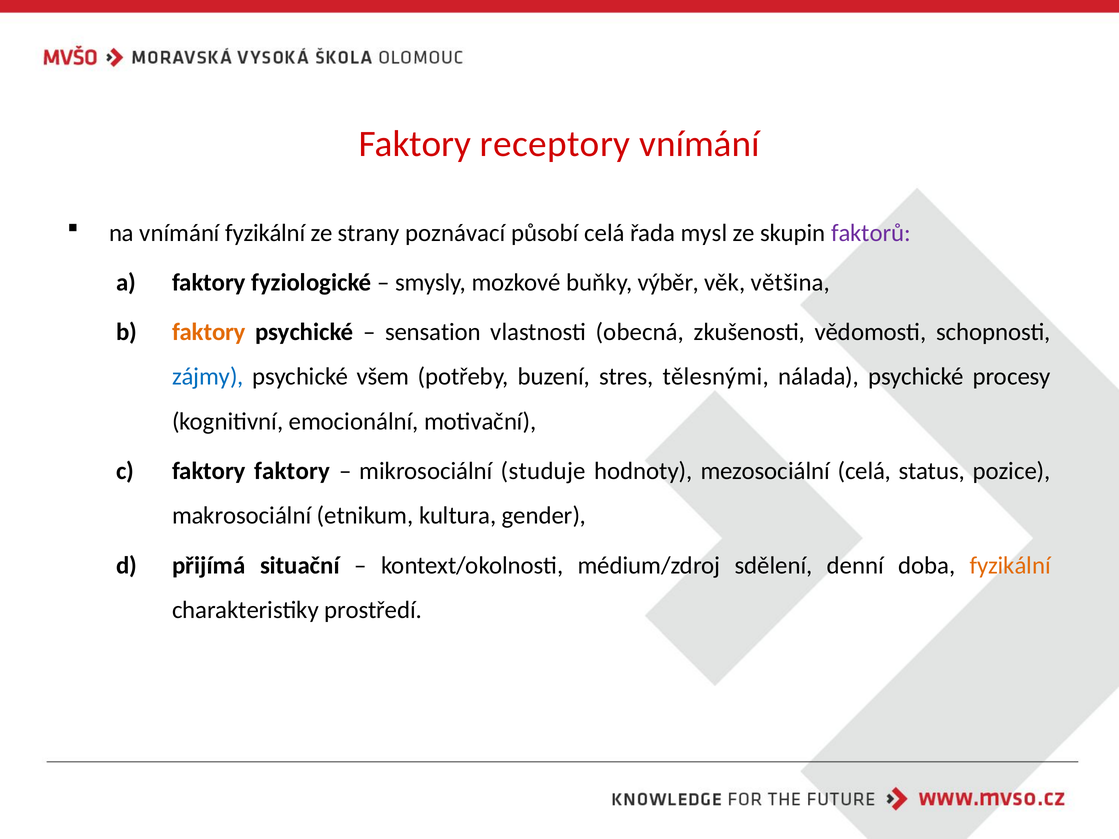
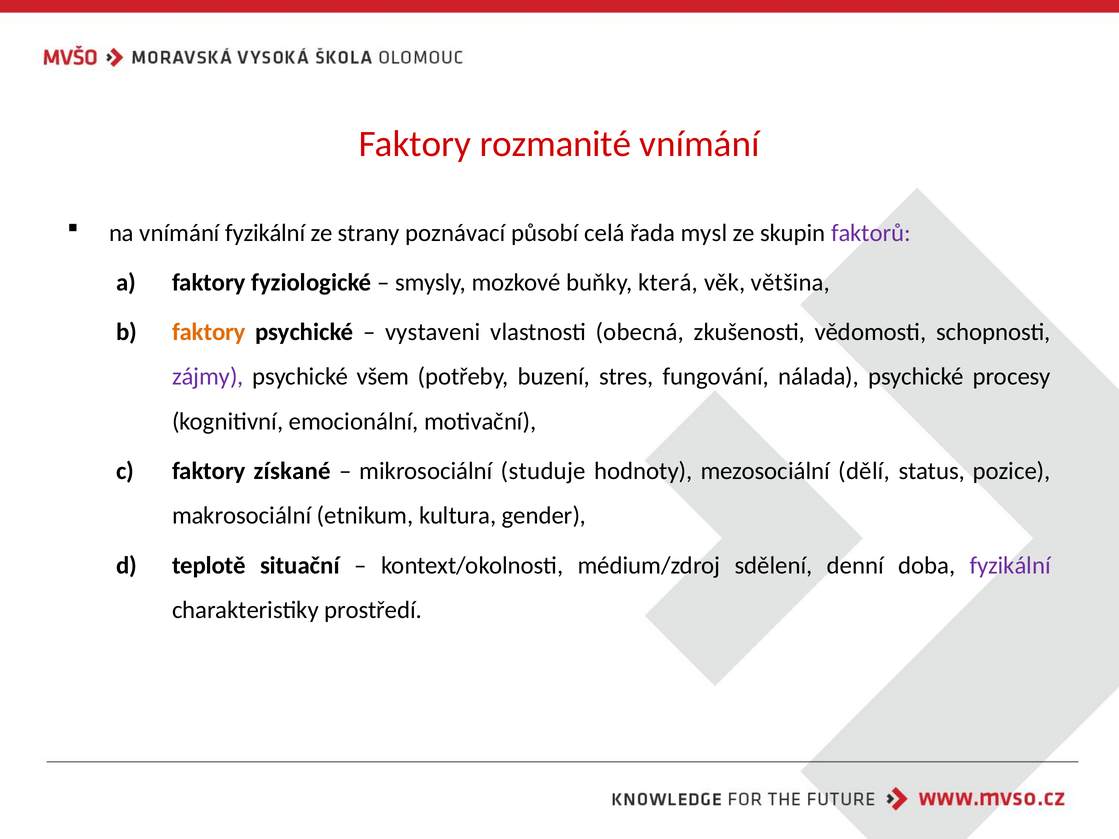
receptory: receptory -> rozmanité
výběr: výběr -> která
sensation: sensation -> vystaveni
zájmy colour: blue -> purple
tělesnými: tělesnými -> fungování
faktory faktory: faktory -> získané
mezosociální celá: celá -> dělí
přijímá: přijímá -> teplotě
fyzikální at (1010, 566) colour: orange -> purple
